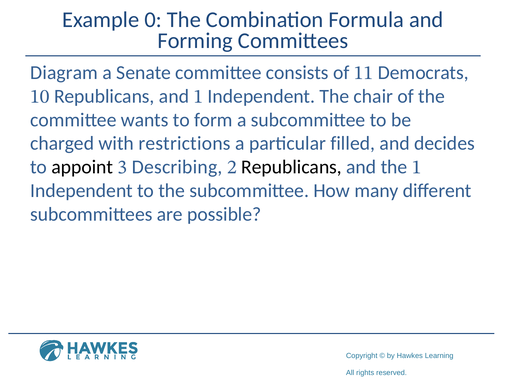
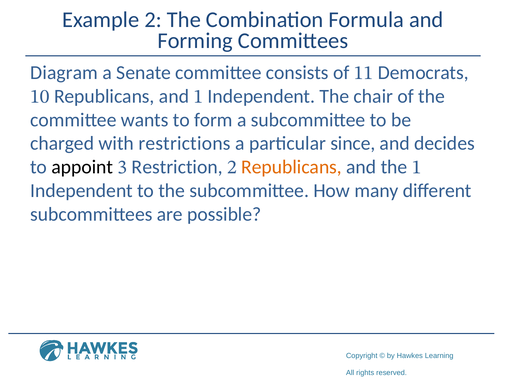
Example 0: 0 -> 2
filled: filled -> since
Describing: Describing -> Restriction
Republicans at (292, 167) colour: black -> orange
